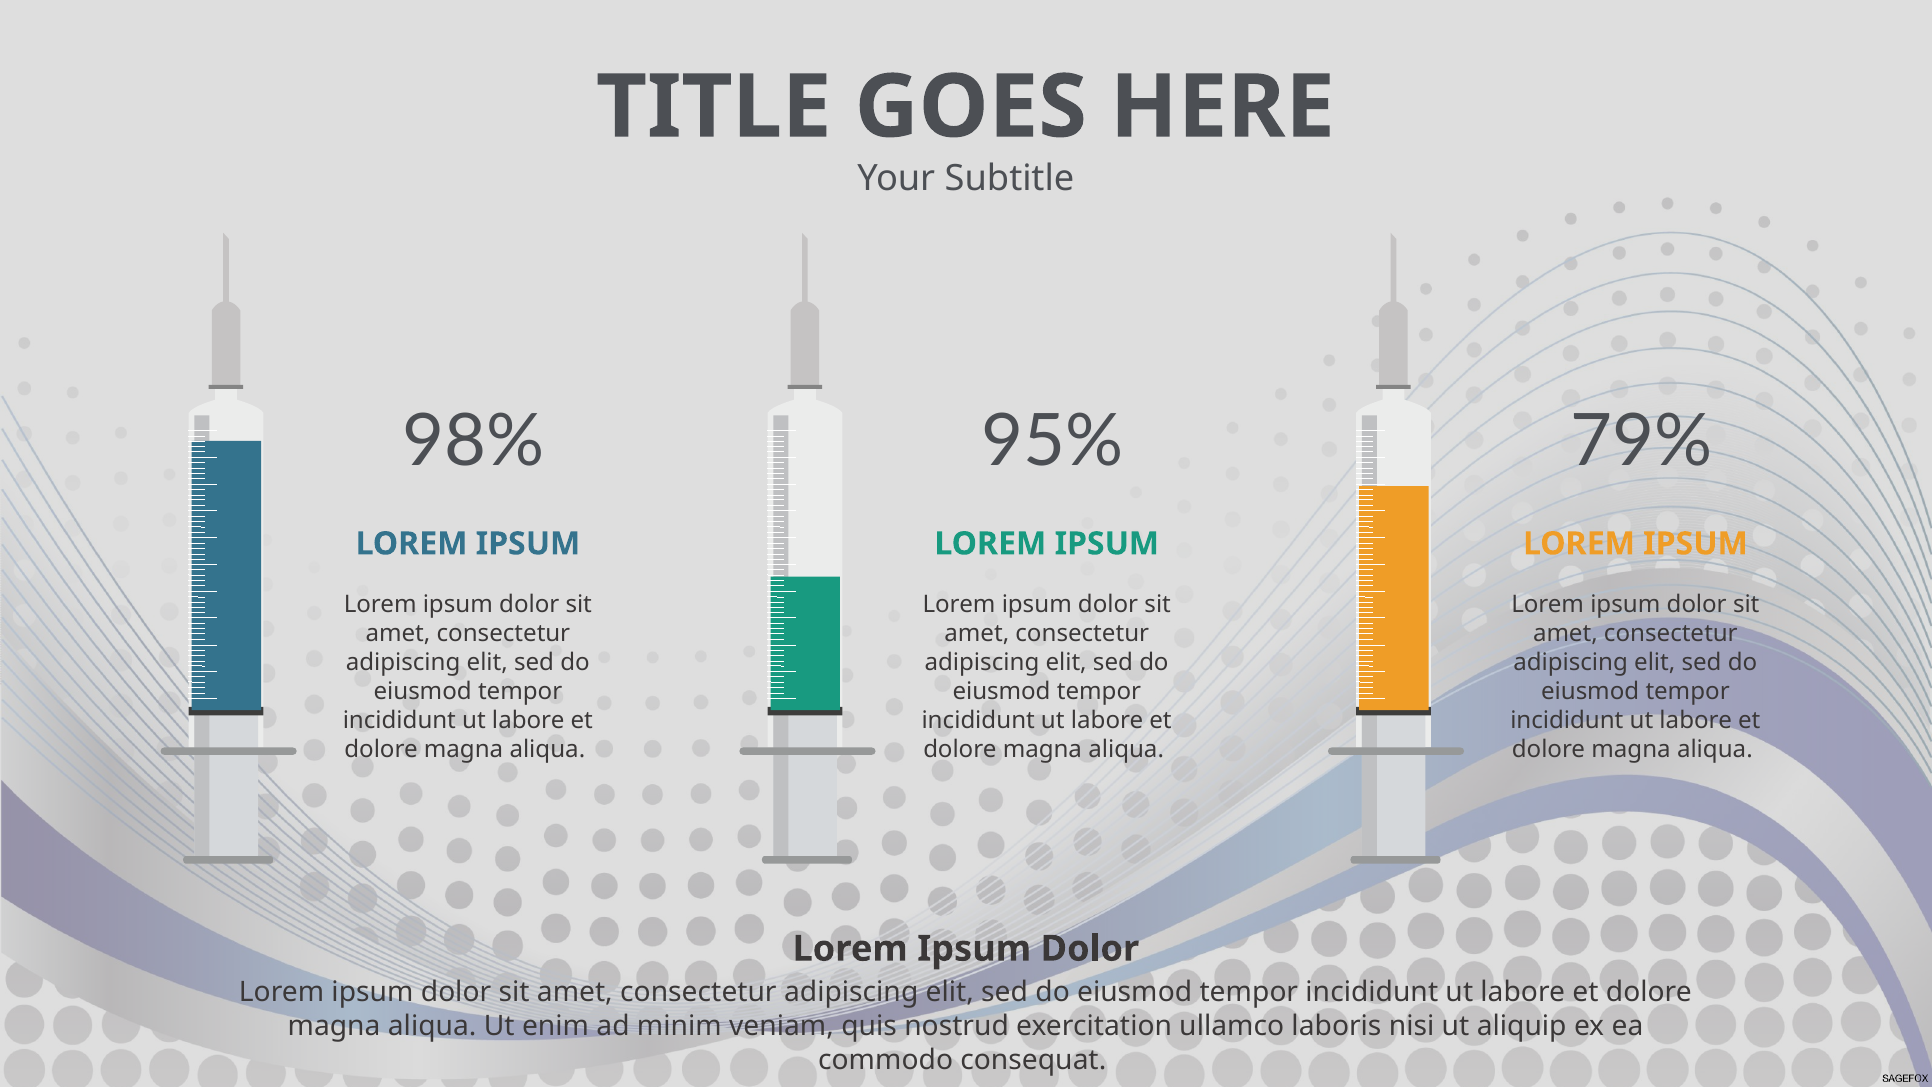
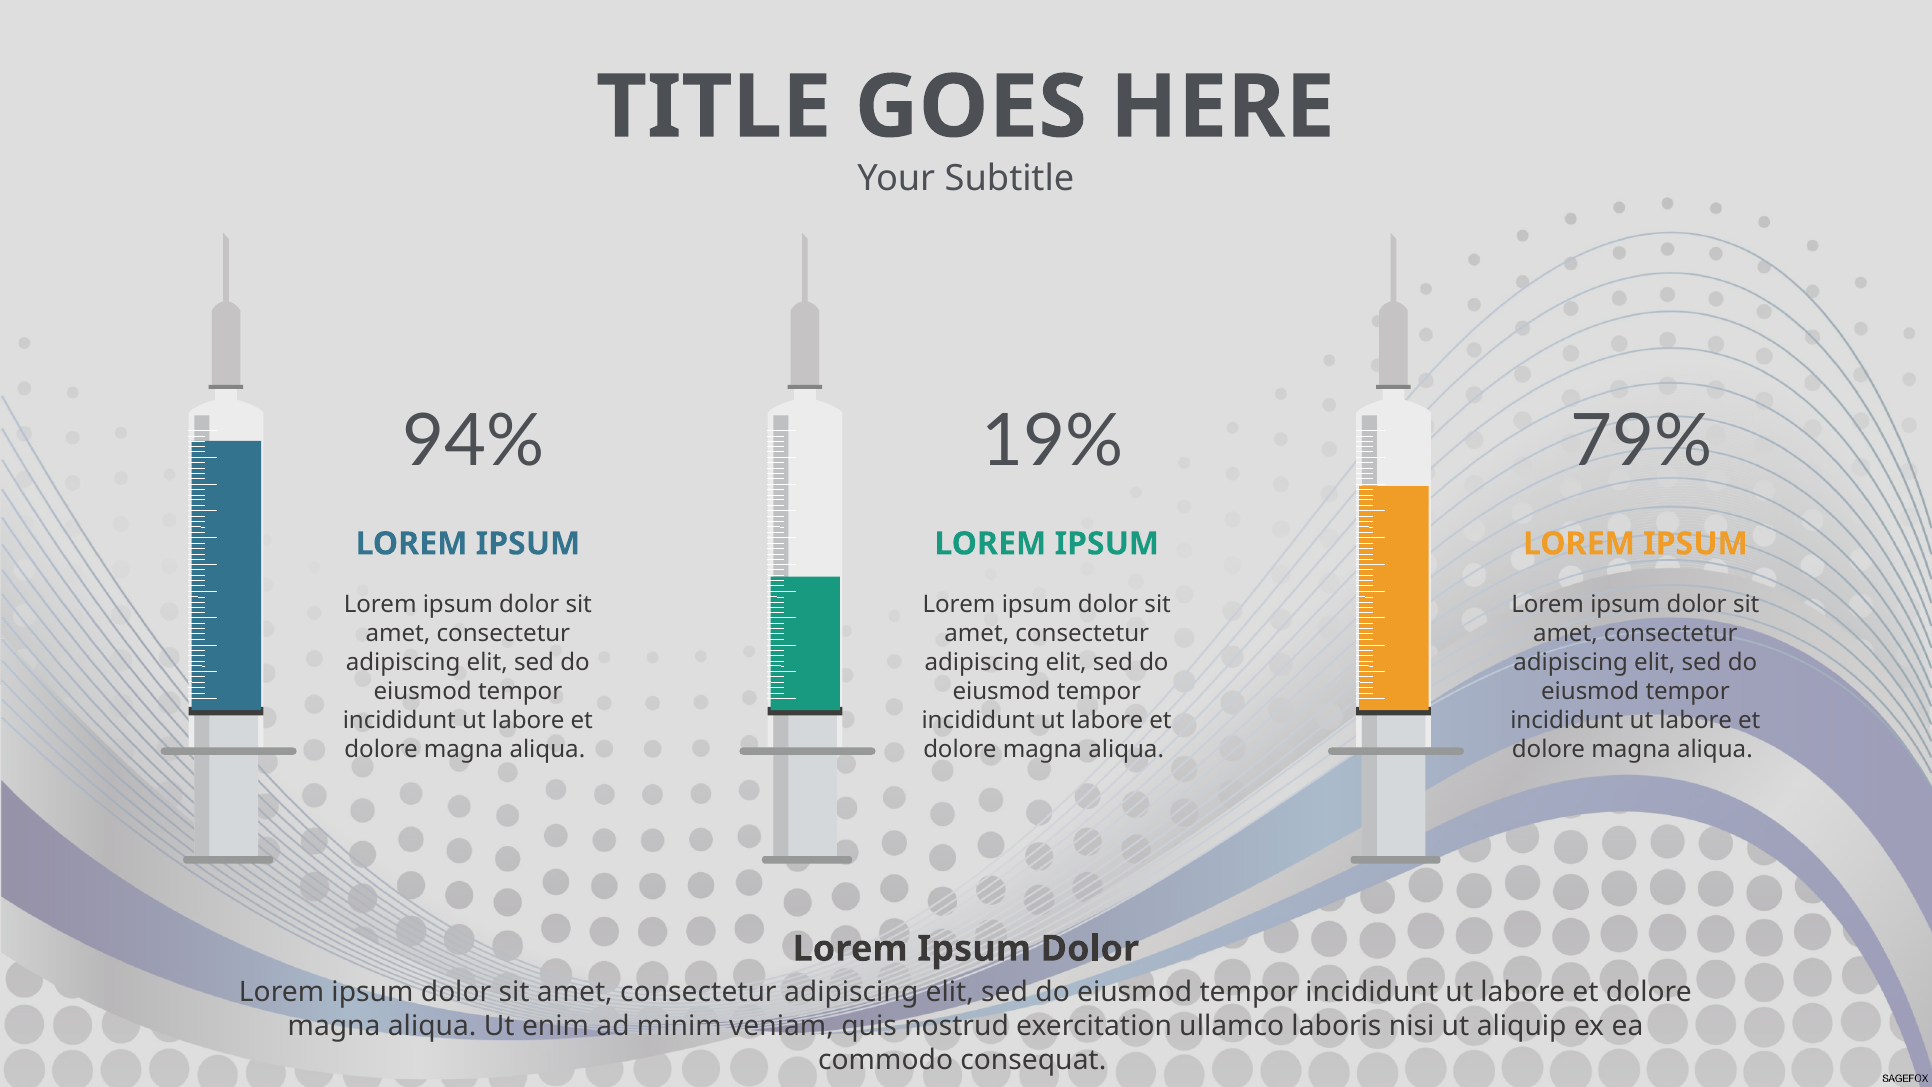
98%: 98% -> 94%
95%: 95% -> 19%
